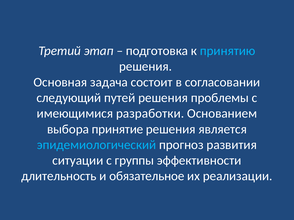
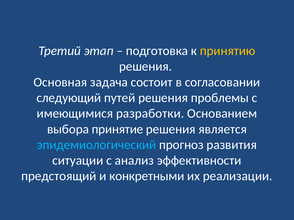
принятию colour: light blue -> yellow
группы: группы -> анализ
длительность: длительность -> предстоящий
обязательное: обязательное -> конкретными
